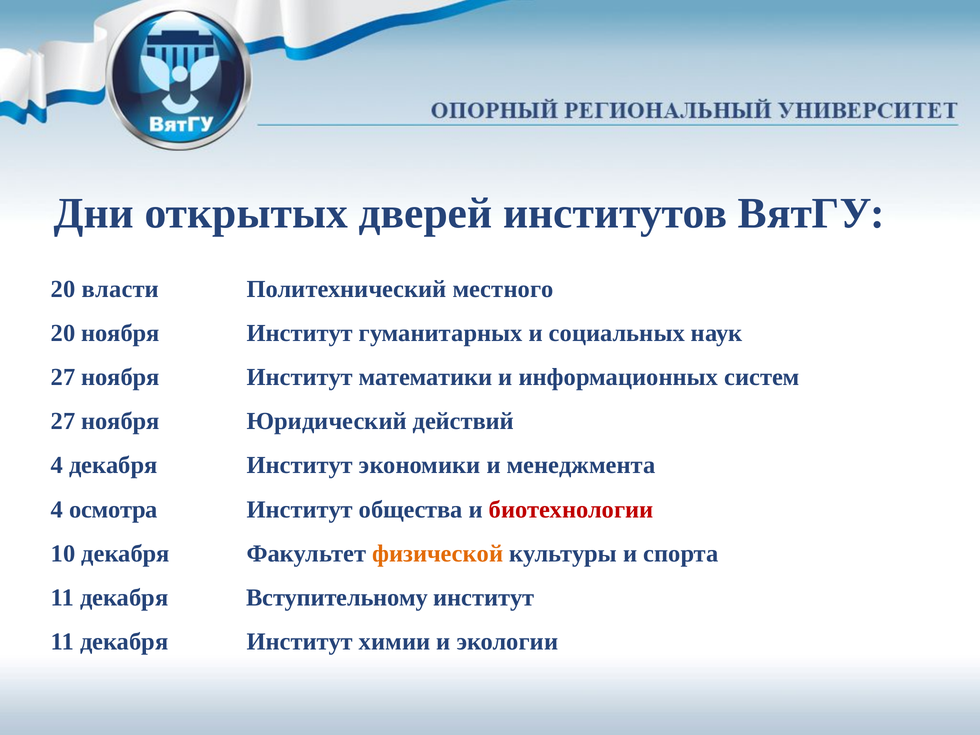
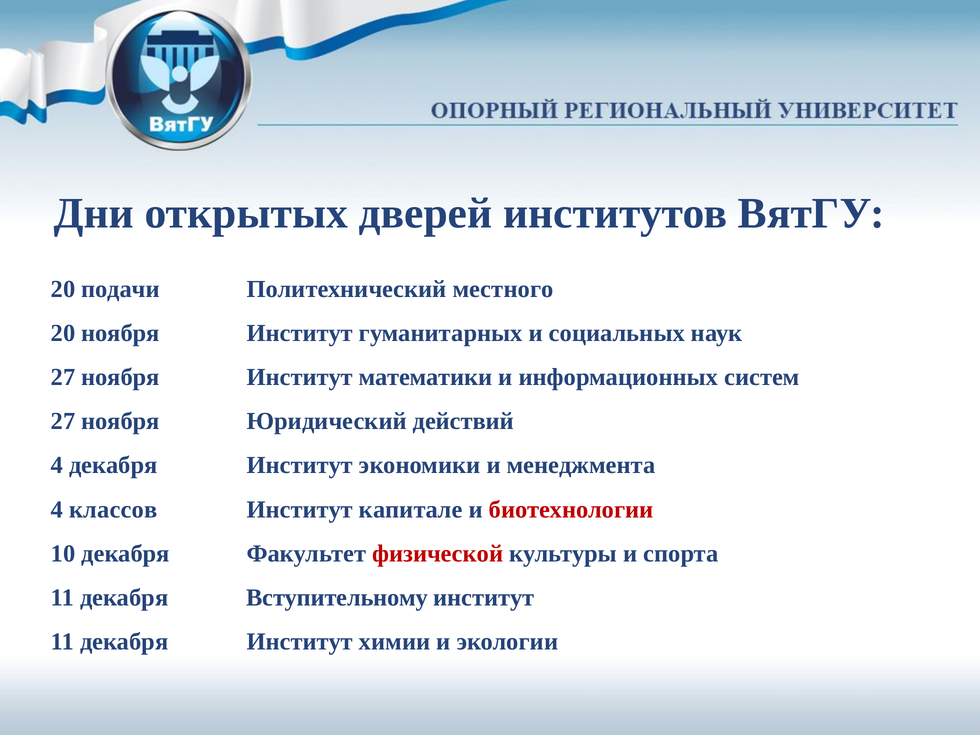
власти: власти -> подачи
осмотра: осмотра -> классов
общества: общества -> капитале
физической colour: orange -> red
